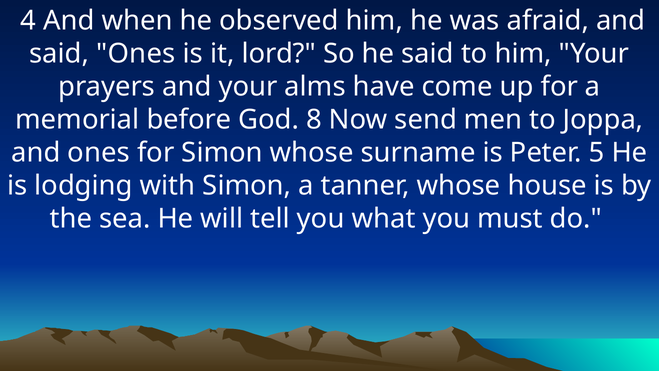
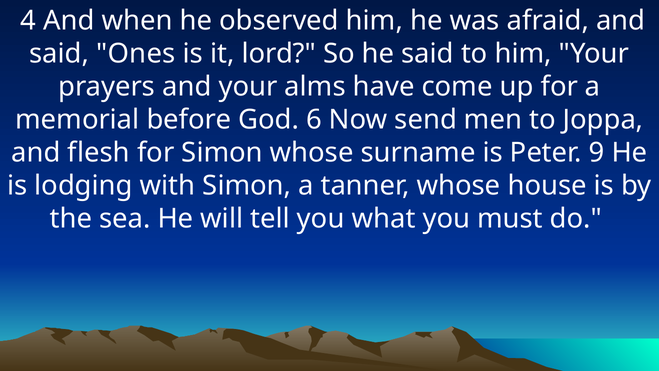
8: 8 -> 6
and ones: ones -> flesh
5: 5 -> 9
